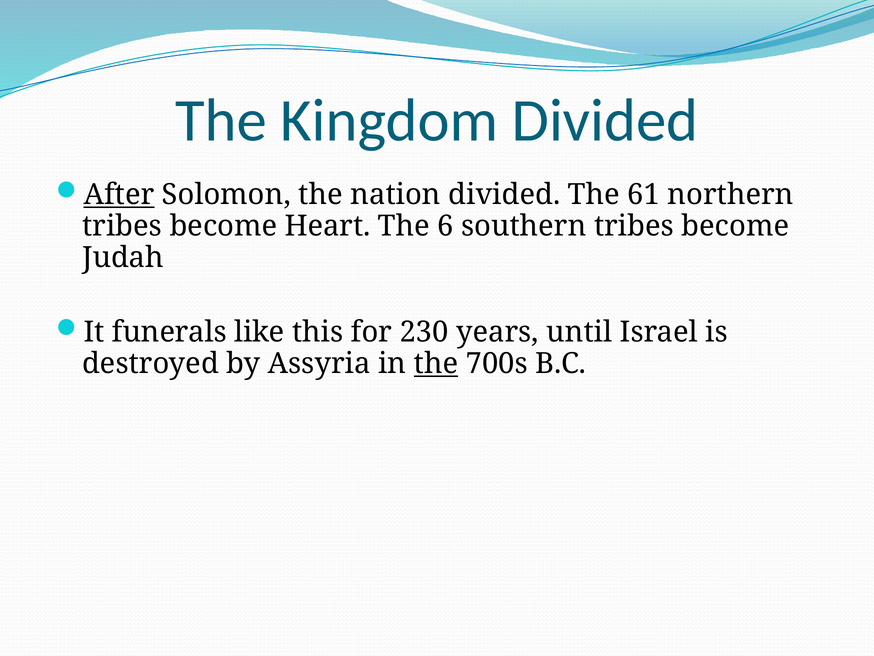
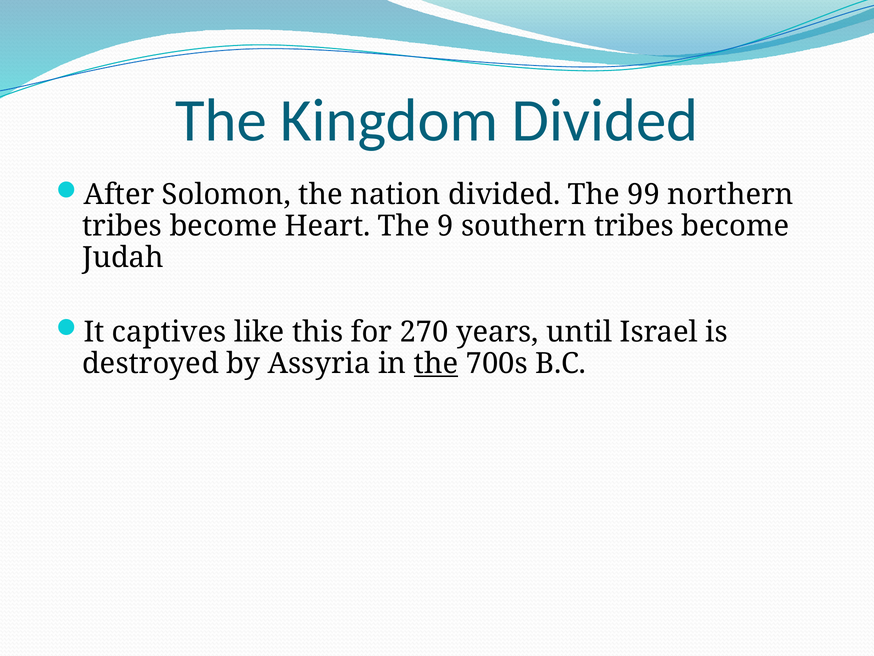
After underline: present -> none
61: 61 -> 99
6: 6 -> 9
funerals: funerals -> captives
230: 230 -> 270
